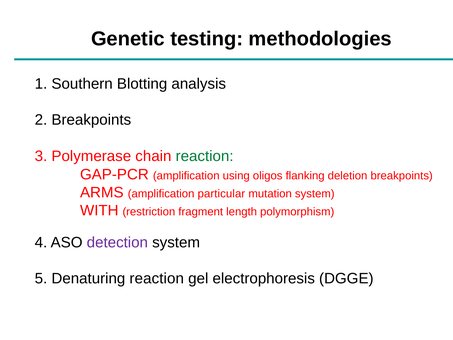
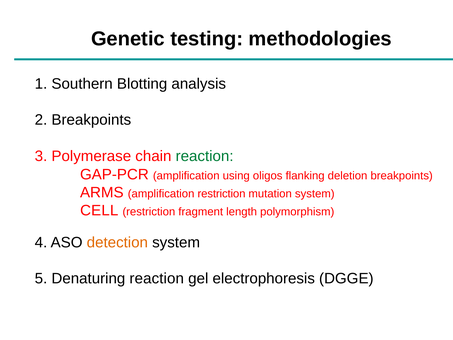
amplification particular: particular -> restriction
WITH: WITH -> CELL
detection colour: purple -> orange
